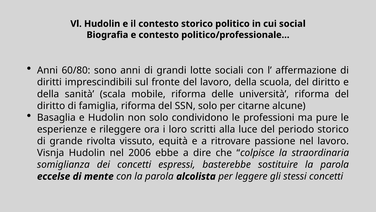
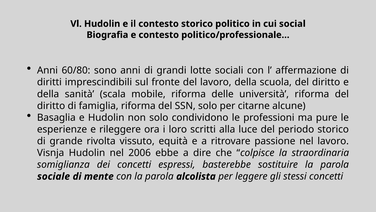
eccelse: eccelse -> sociale
